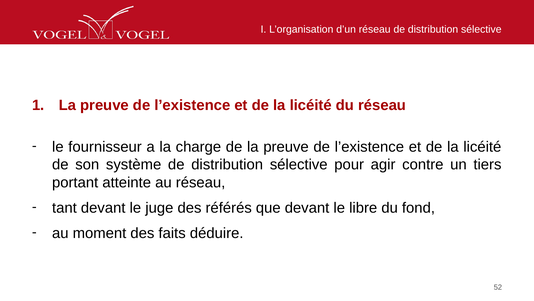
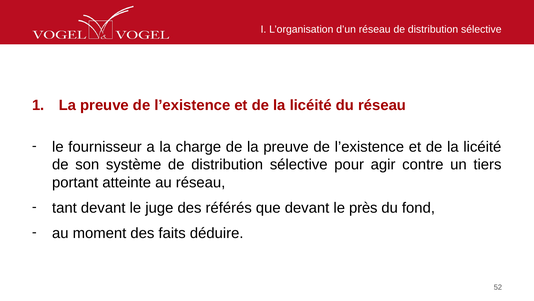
libre: libre -> près
